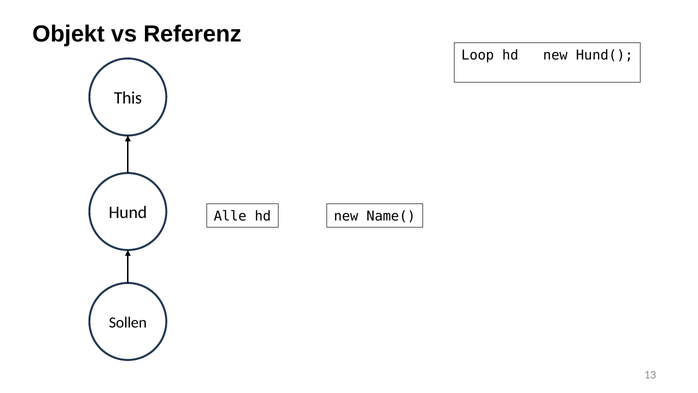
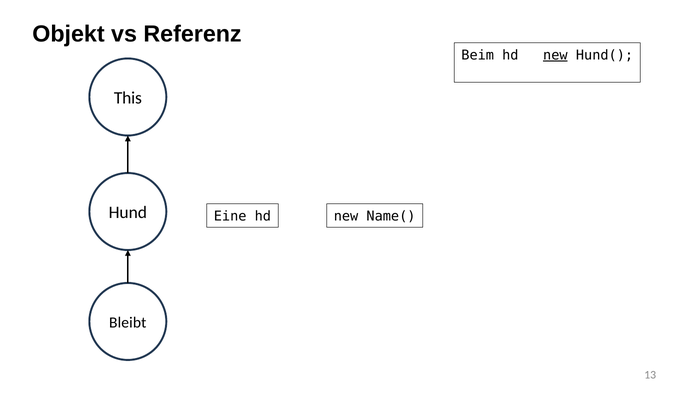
Loop: Loop -> Beim
new at (555, 55) underline: none -> present
Alle: Alle -> Eine
Sollen: Sollen -> Bleibt
